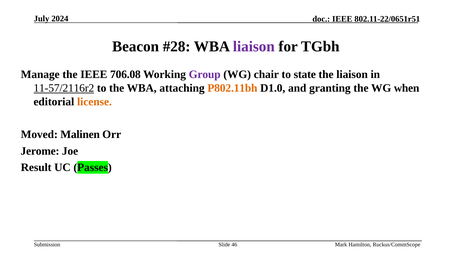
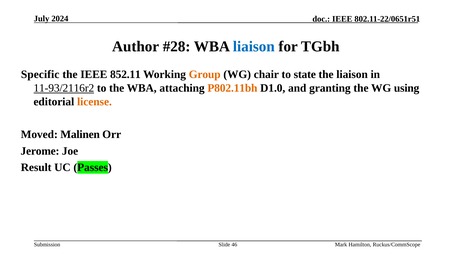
Beacon: Beacon -> Author
liaison at (254, 46) colour: purple -> blue
Manage: Manage -> Specific
706.08: 706.08 -> 852.11
Group colour: purple -> orange
11-57/2116r2: 11-57/2116r2 -> 11-93/2116r2
when: when -> using
